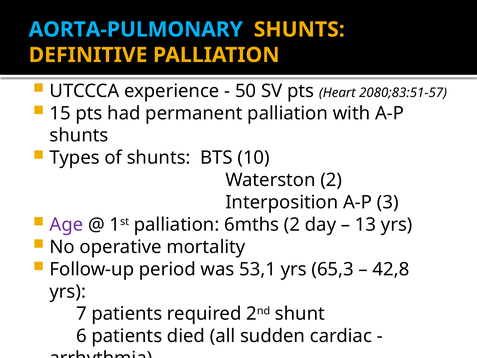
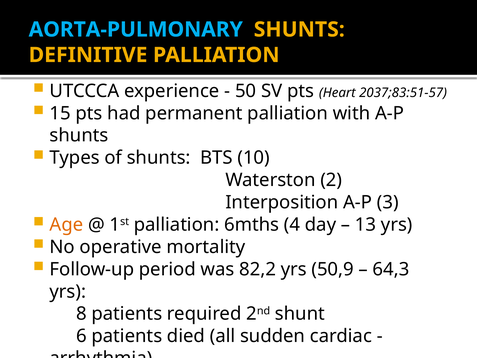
2080;83:51-57: 2080;83:51-57 -> 2037;83:51-57
Age colour: purple -> orange
6mths 2: 2 -> 4
53,1: 53,1 -> 82,2
65,3: 65,3 -> 50,9
42,8: 42,8 -> 64,3
7: 7 -> 8
